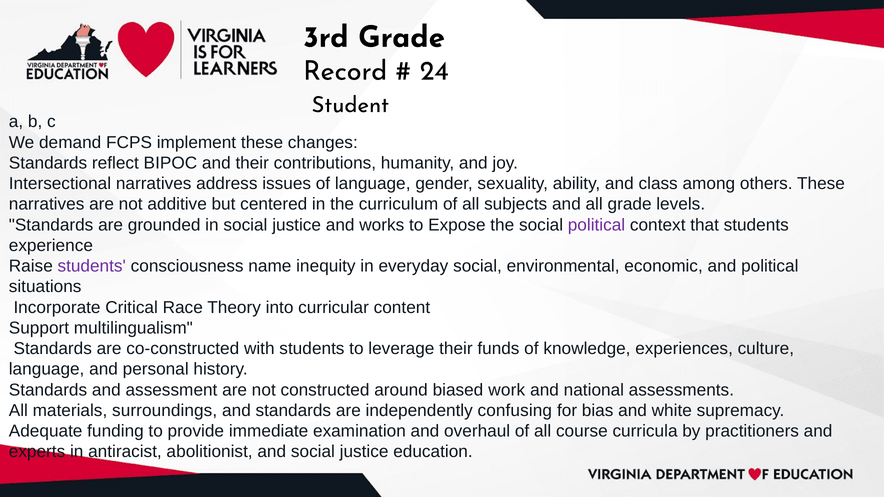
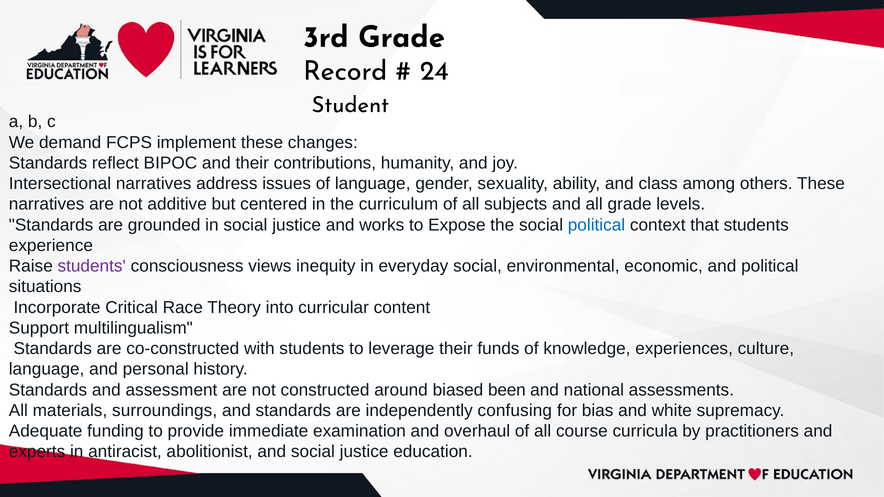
political at (596, 225) colour: purple -> blue
name: name -> views
work: work -> been
